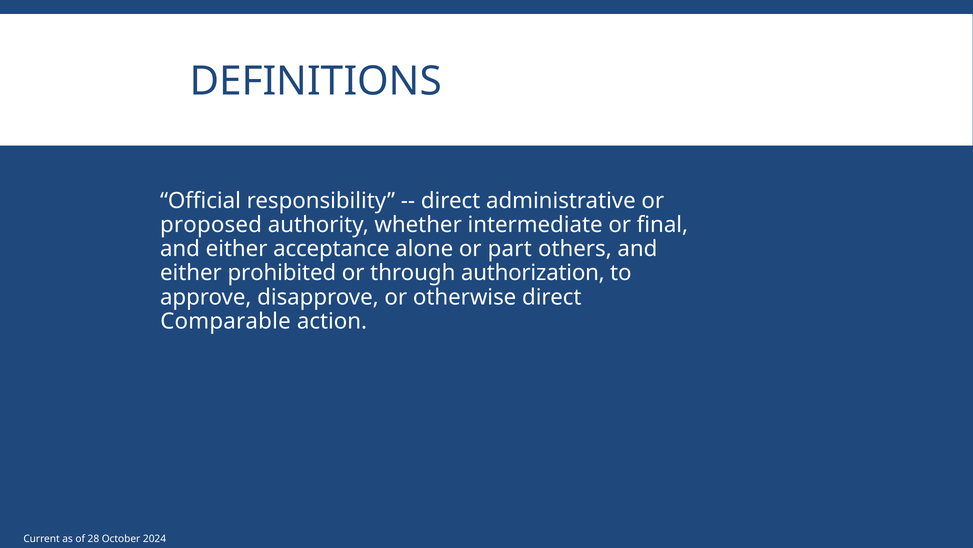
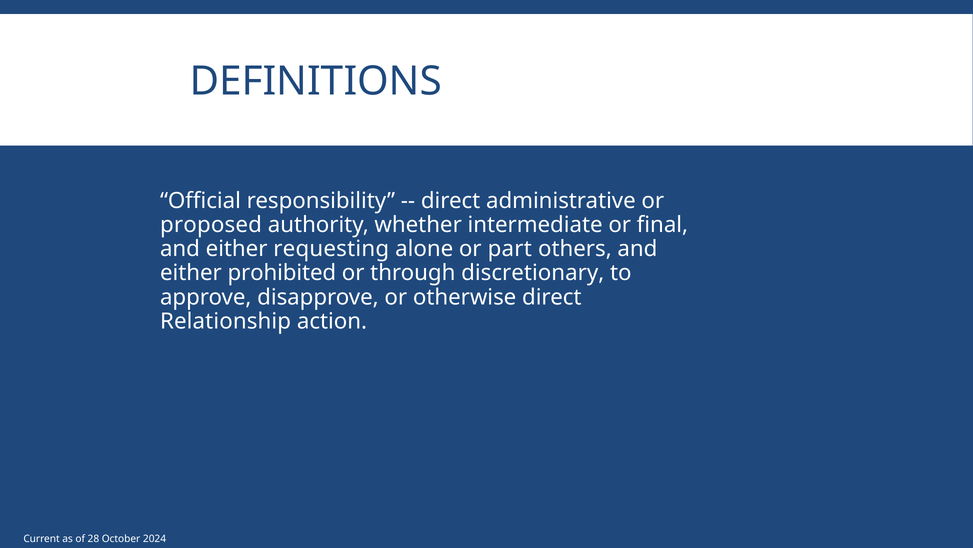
acceptance: acceptance -> requesting
authorization: authorization -> discretionary
Comparable: Comparable -> Relationship
